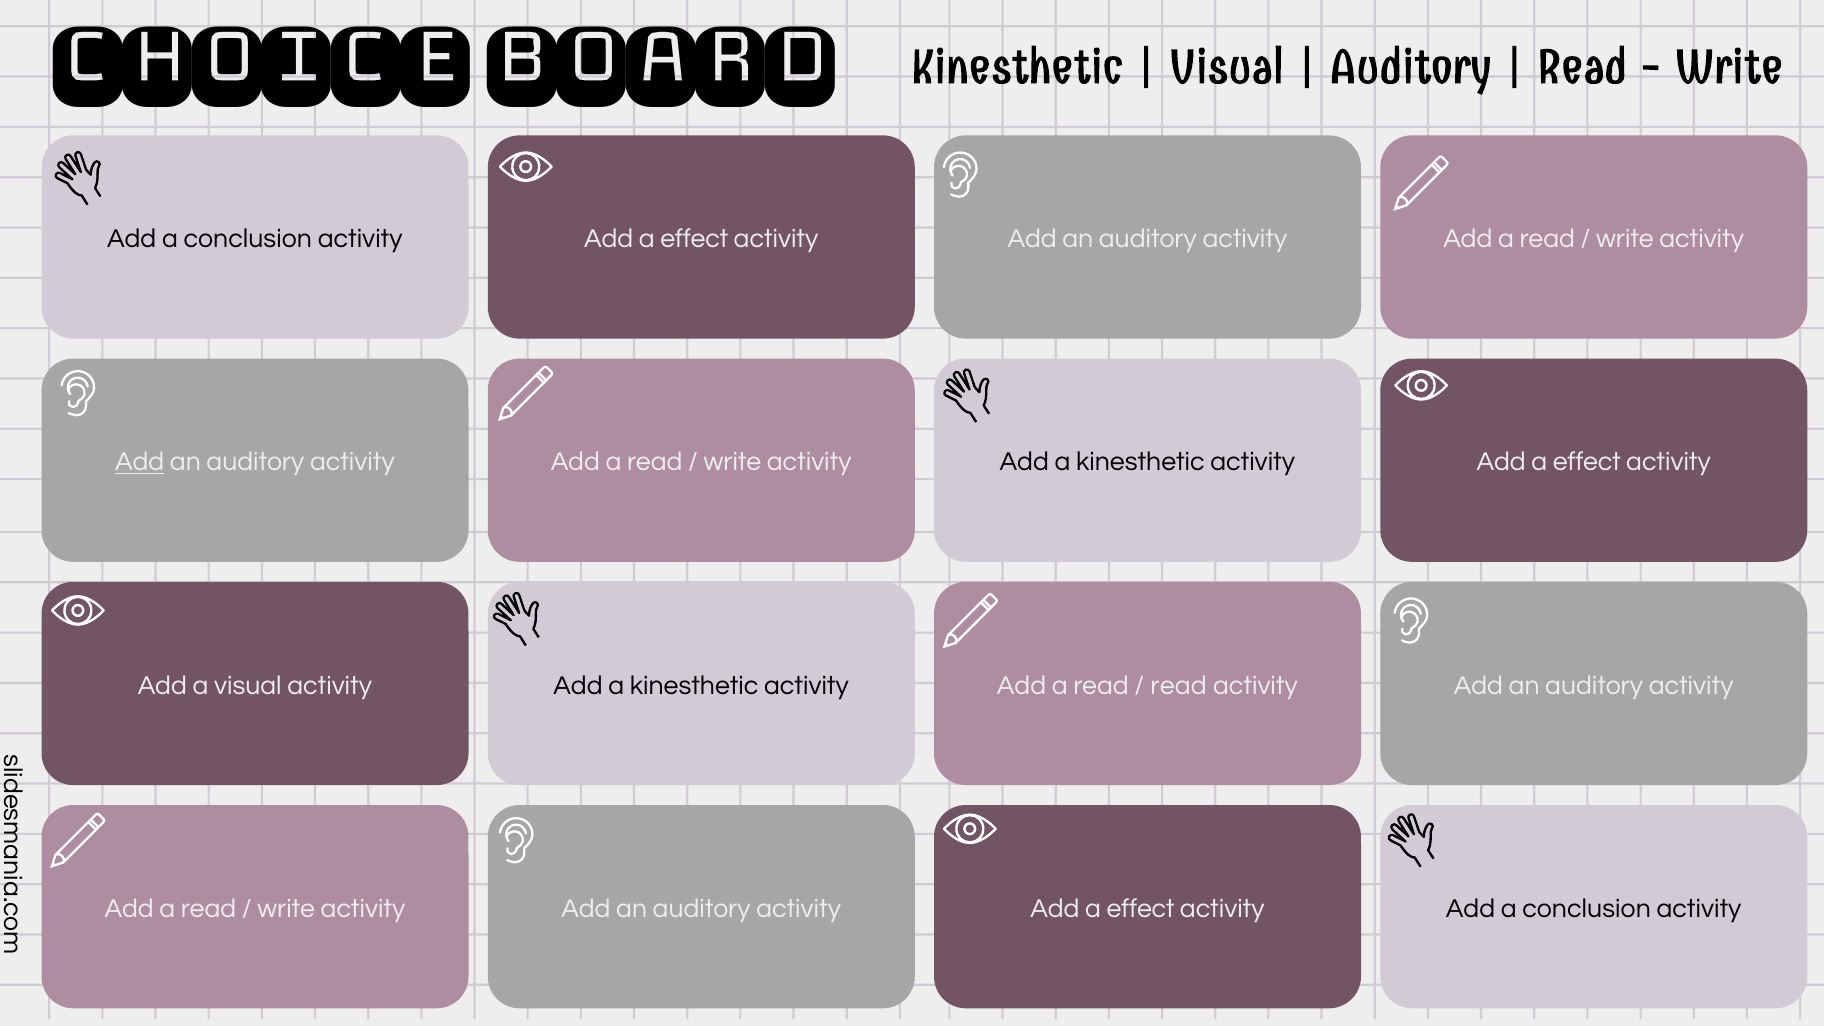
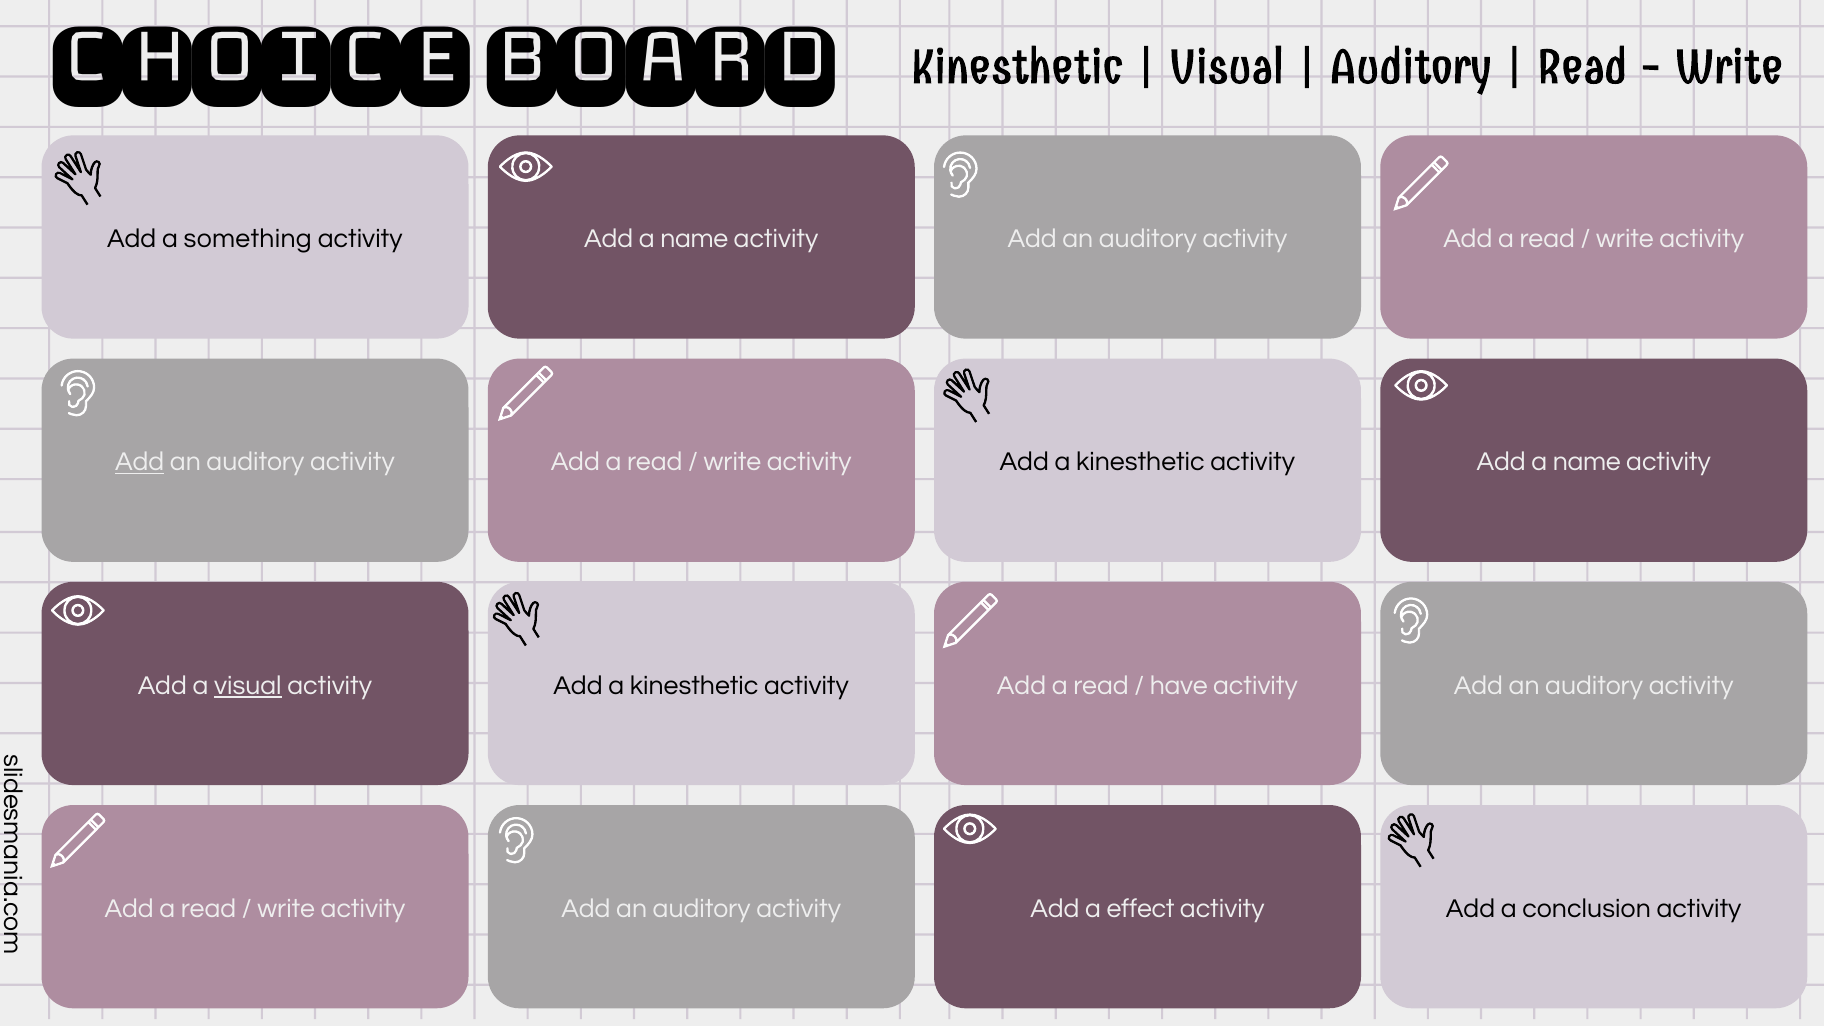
conclusion at (248, 239): conclusion -> something
effect at (694, 239): effect -> name
effect at (1587, 462): effect -> name
visual at (248, 685) underline: none -> present
read at (1179, 685): read -> have
